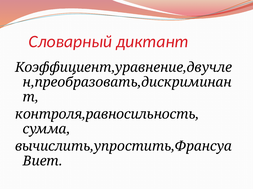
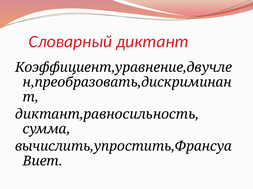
контроля,равносильность: контроля,равносильность -> диктант,равносильность
